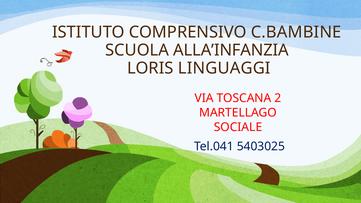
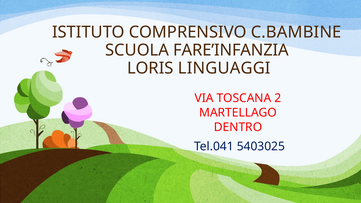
ALLA’INFANZIA: ALLA’INFANZIA -> FARE’INFANZIA
SOCIALE: SOCIALE -> DENTRO
